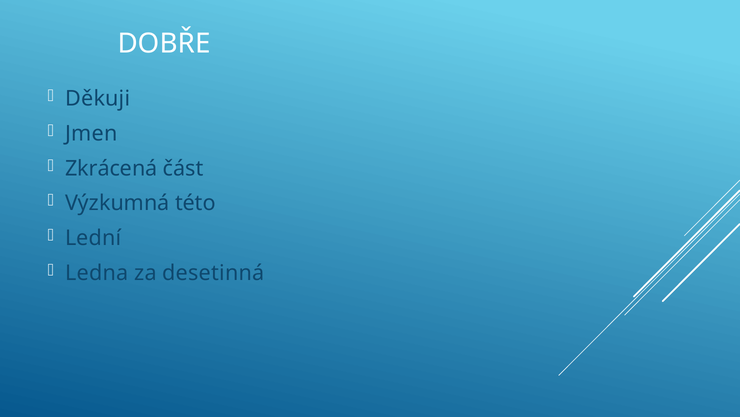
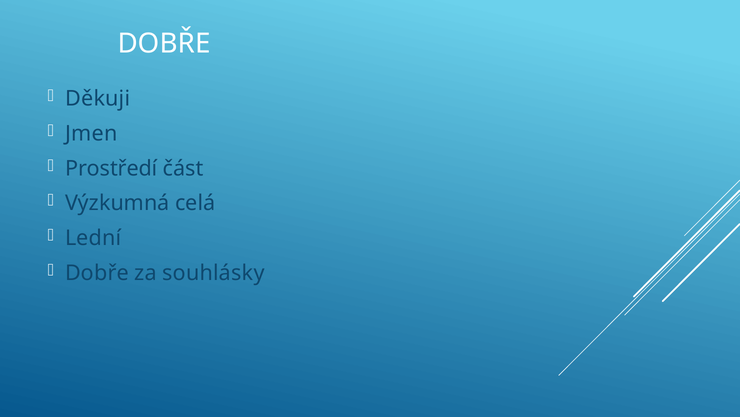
Zkrácená: Zkrácená -> Prostředí
této: této -> celá
Ledna at (97, 273): Ledna -> Dobře
desetinná: desetinná -> souhlásky
